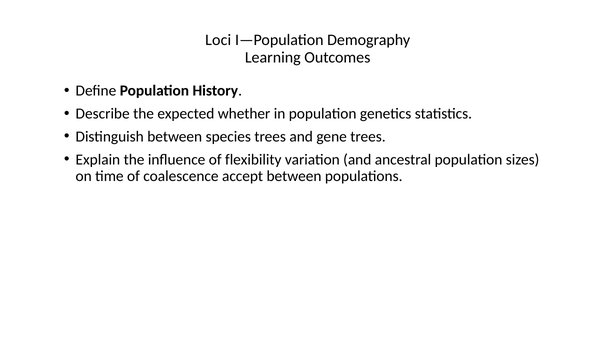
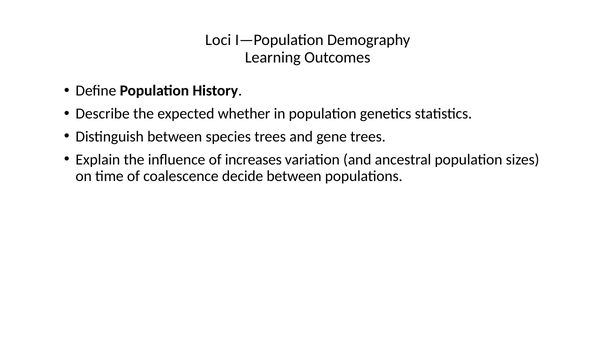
flexibility: flexibility -> increases
accept: accept -> decide
